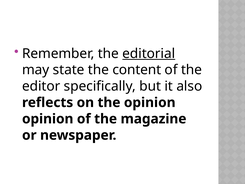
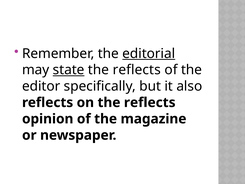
state underline: none -> present
content at (137, 70): content -> reflects
on the opinion: opinion -> reflects
